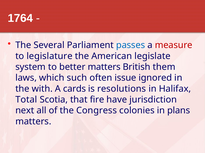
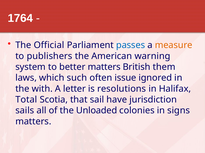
Several: Several -> Official
measure colour: red -> orange
legislature: legislature -> publishers
legislate: legislate -> warning
cards: cards -> letter
fire: fire -> sail
next: next -> sails
Congress: Congress -> Unloaded
plans: plans -> signs
